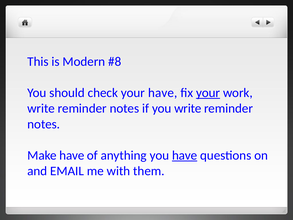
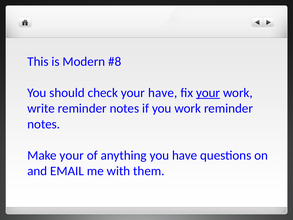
you write: write -> work
Make have: have -> your
have at (185, 155) underline: present -> none
